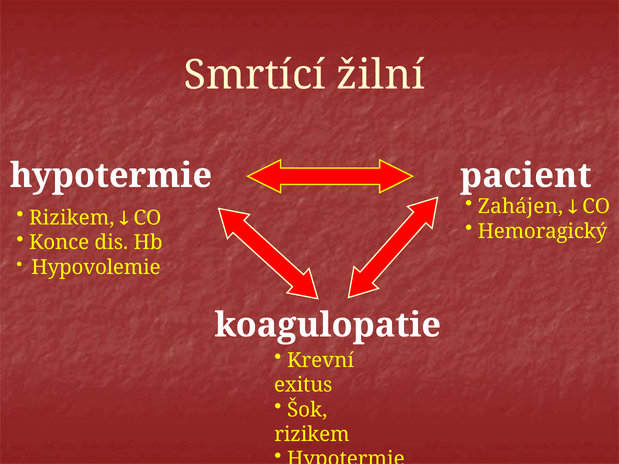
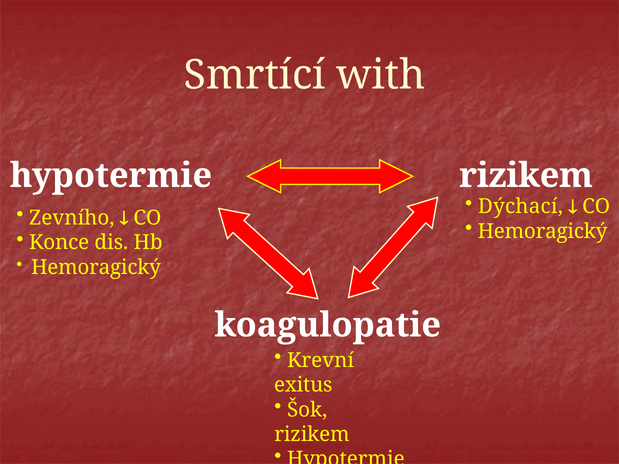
žilní: žilní -> with
hypotermie pacient: pacient -> rizikem
Zahájen: Zahájen -> Dýchací
Rizikem at (72, 218): Rizikem -> Zevního
Hypovolemie at (96, 268): Hypovolemie -> Hemoragický
